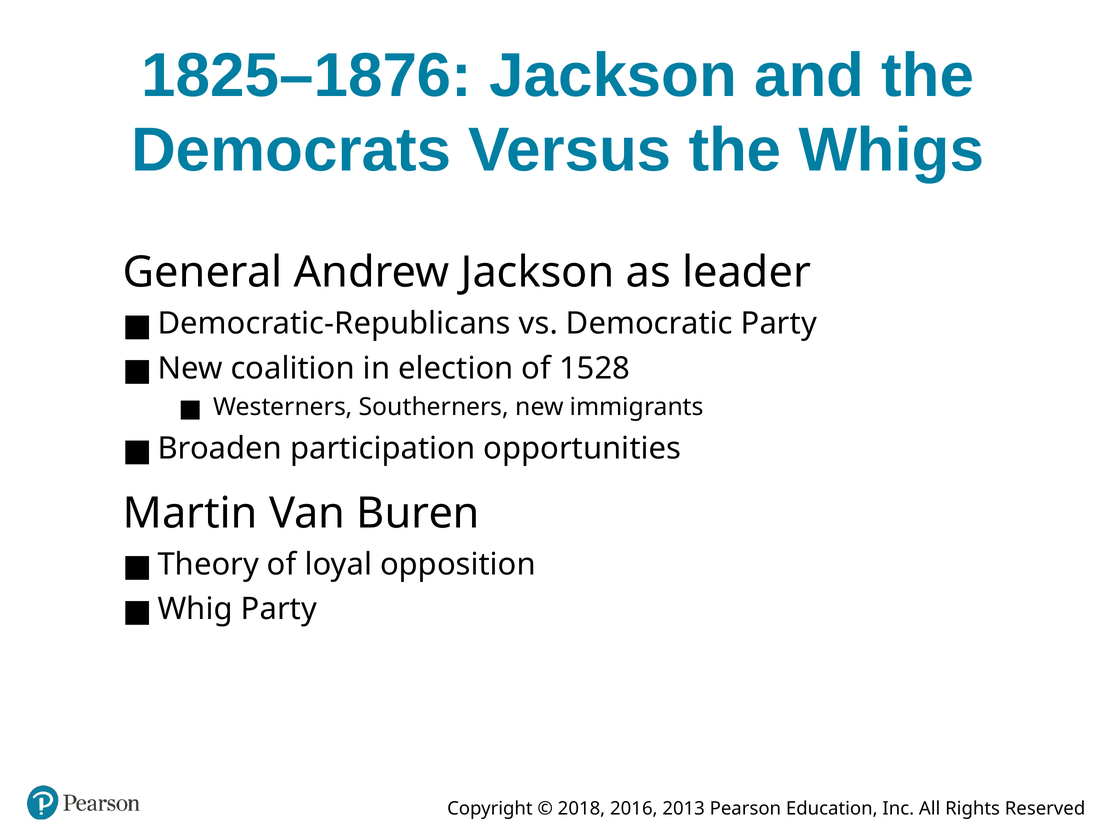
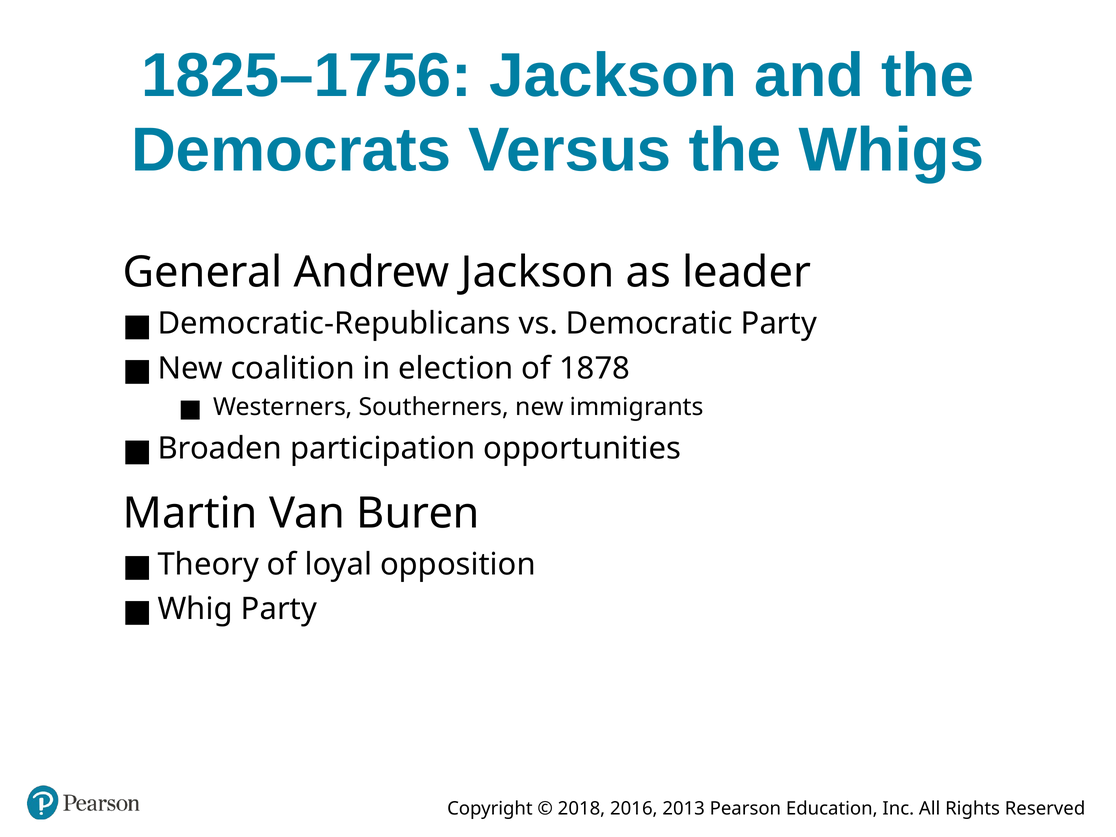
1825–1876: 1825–1876 -> 1825–1756
1528: 1528 -> 1878
